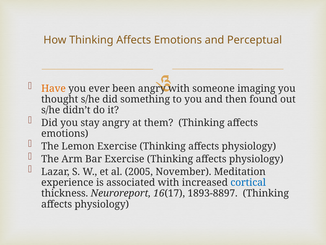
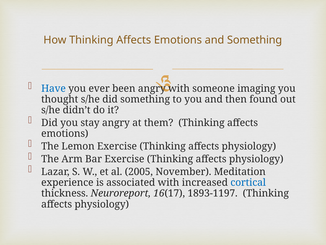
and Perceptual: Perceptual -> Something
Have colour: orange -> blue
1893-8897: 1893-8897 -> 1893-1197
